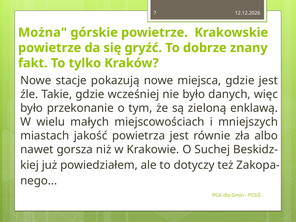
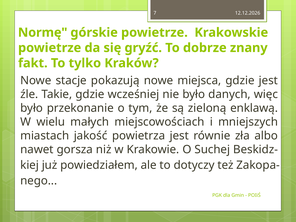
Można: Można -> Normę
